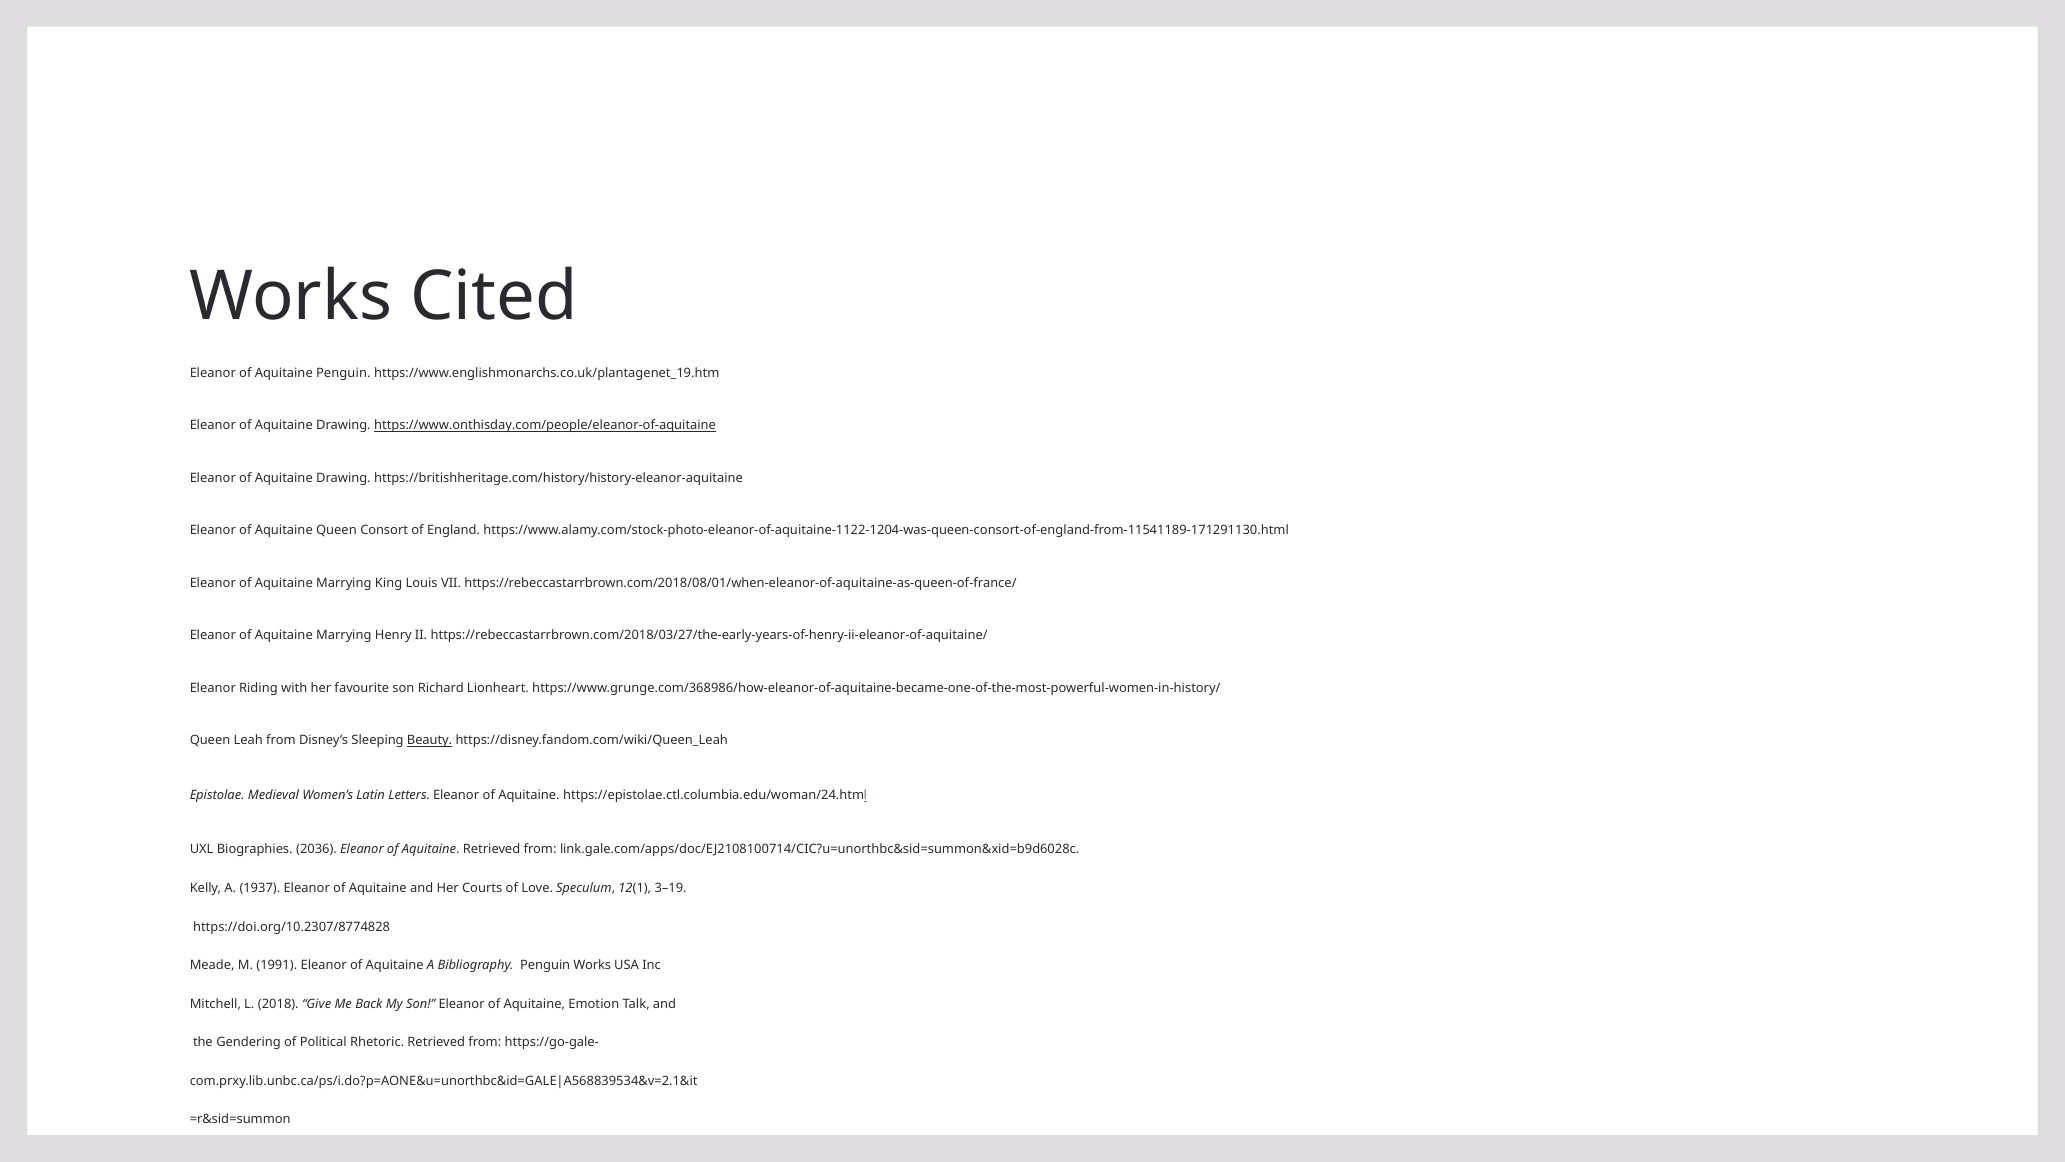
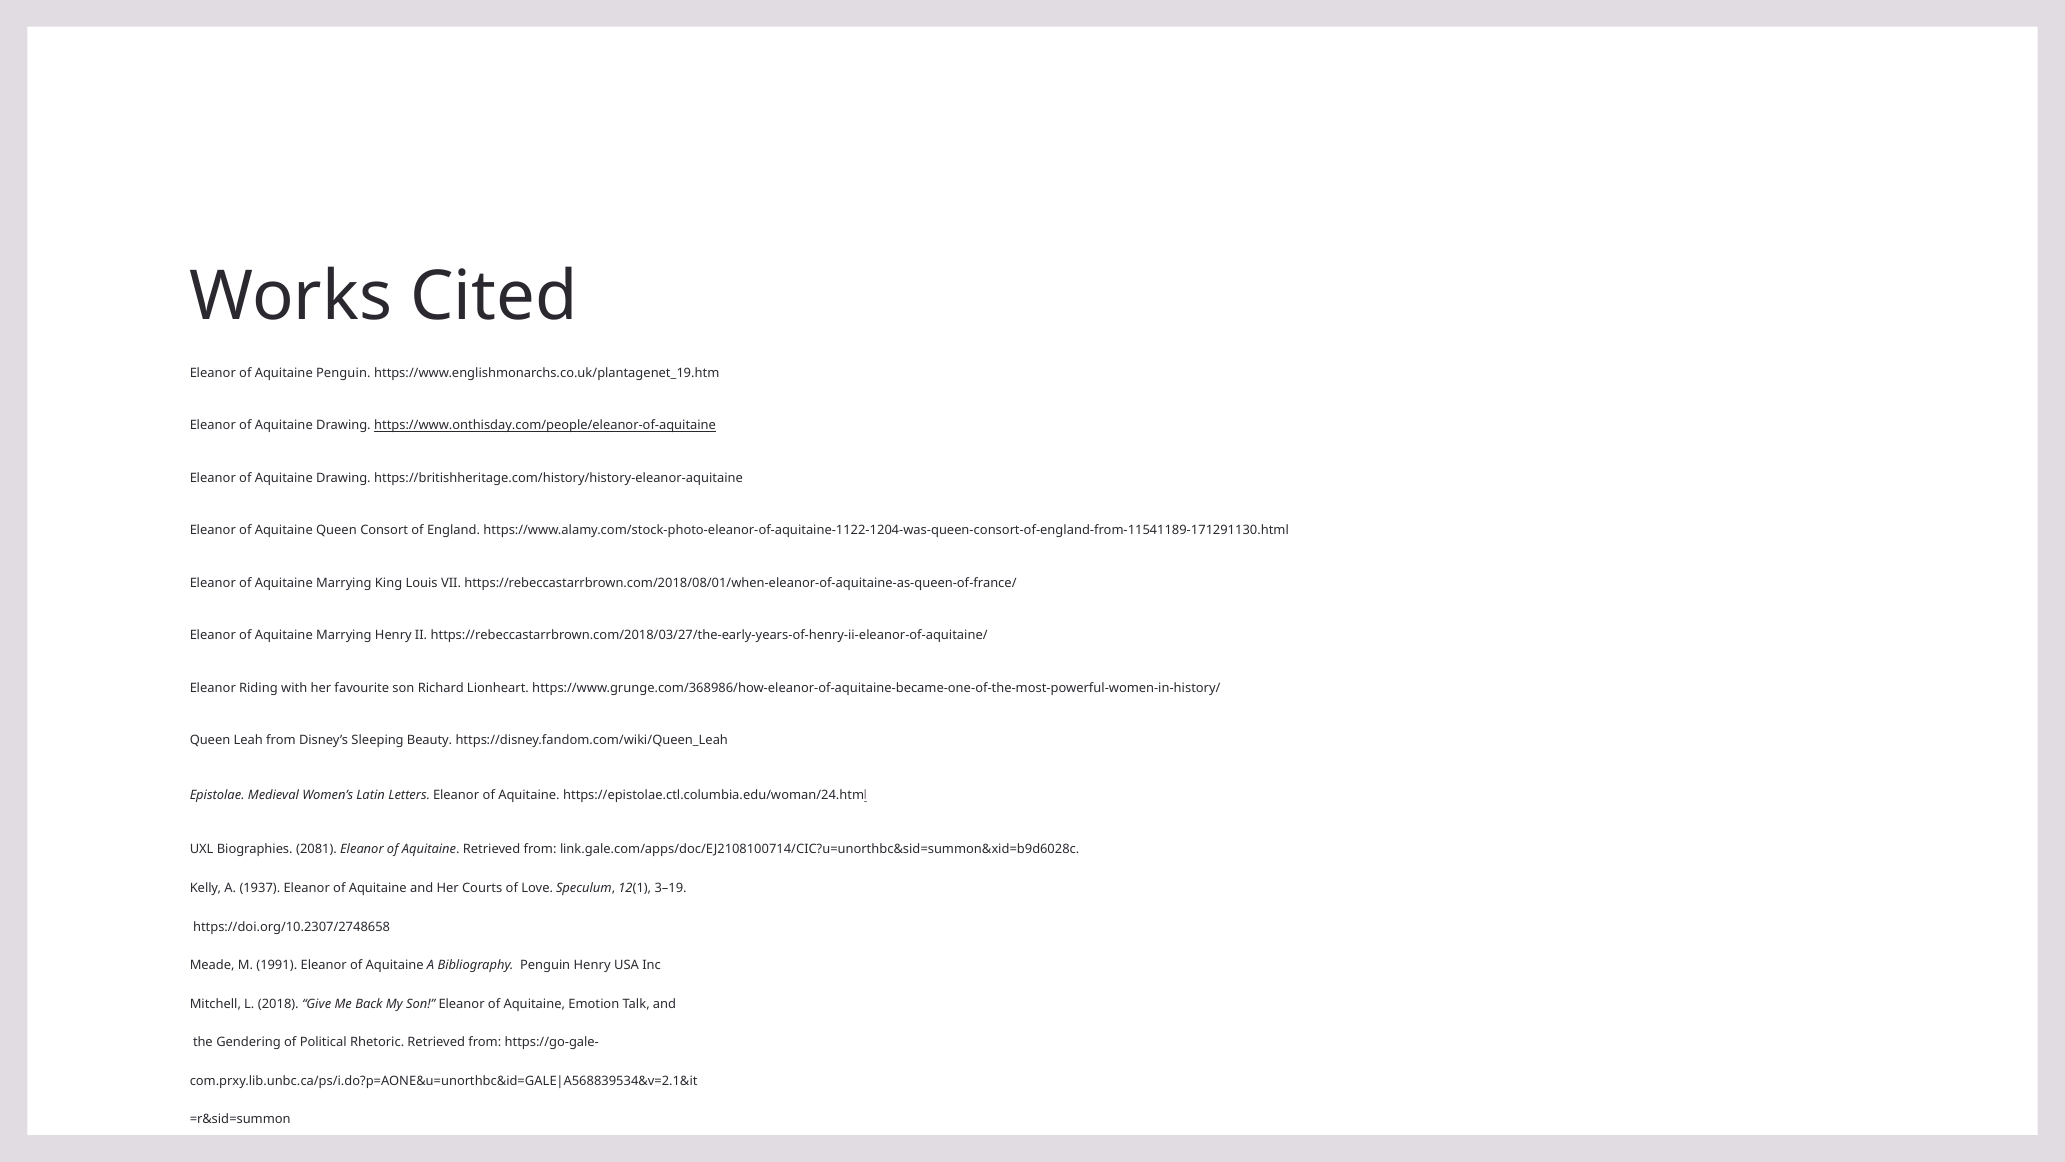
Beauty underline: present -> none
2036: 2036 -> 2081
https://doi.org/10.2307/8774828: https://doi.org/10.2307/8774828 -> https://doi.org/10.2307/2748658
Penguin Works: Works -> Henry
